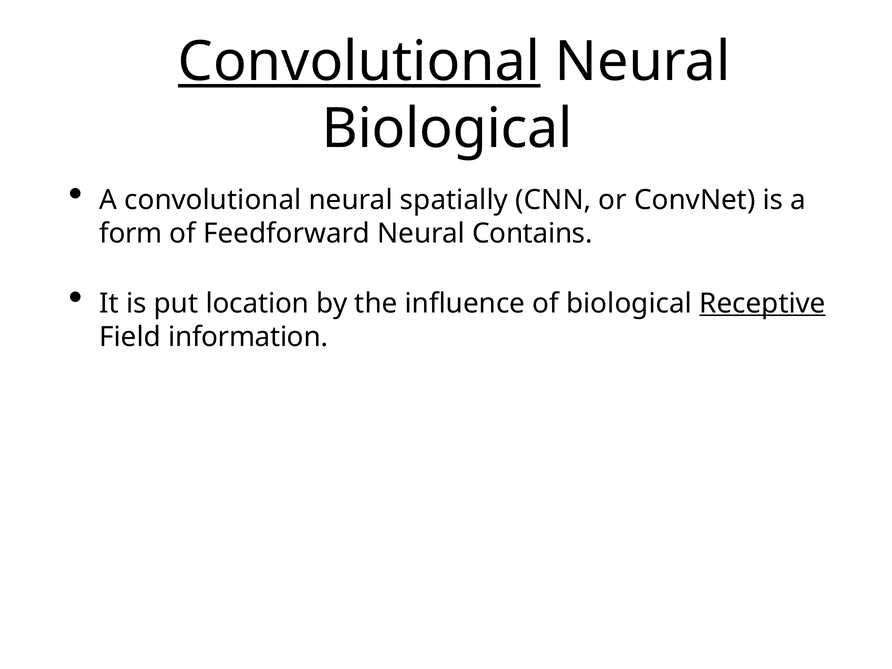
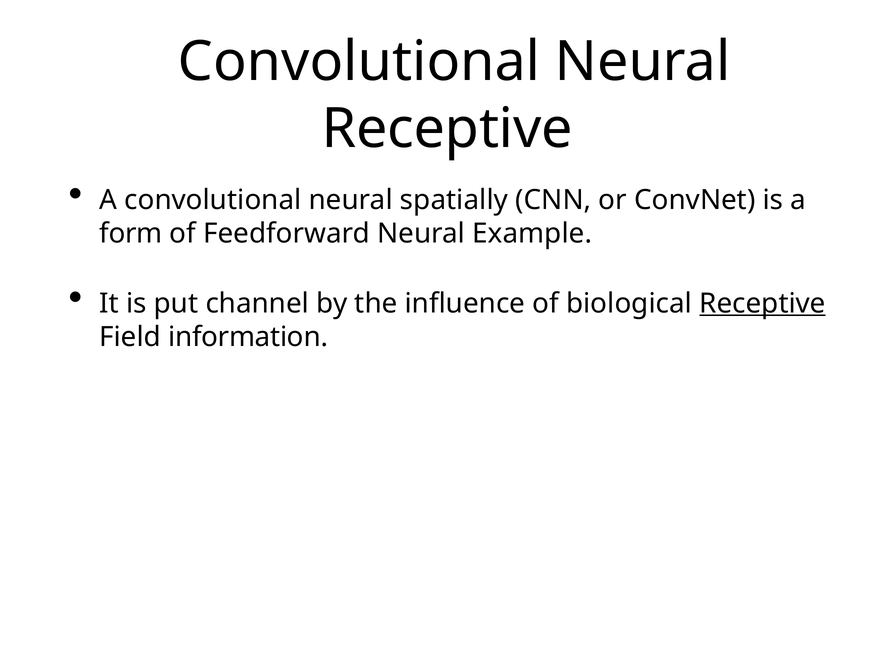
Convolutional at (359, 62) underline: present -> none
Biological at (447, 129): Biological -> Receptive
Contains: Contains -> Example
location: location -> channel
